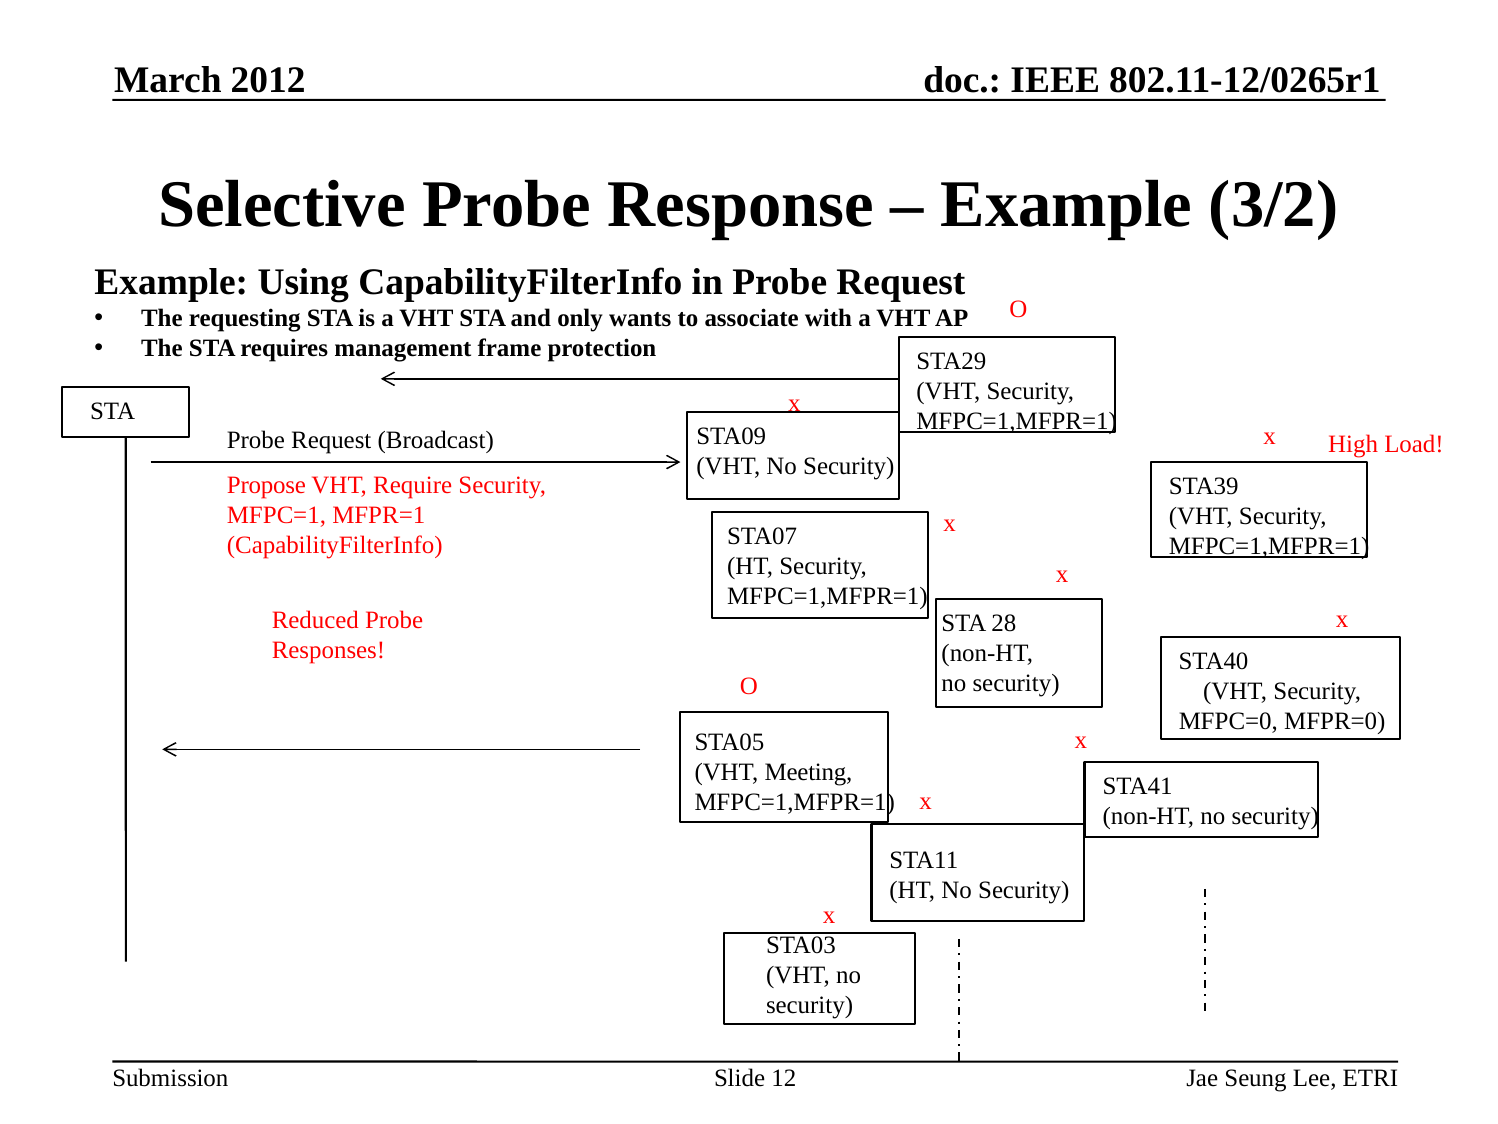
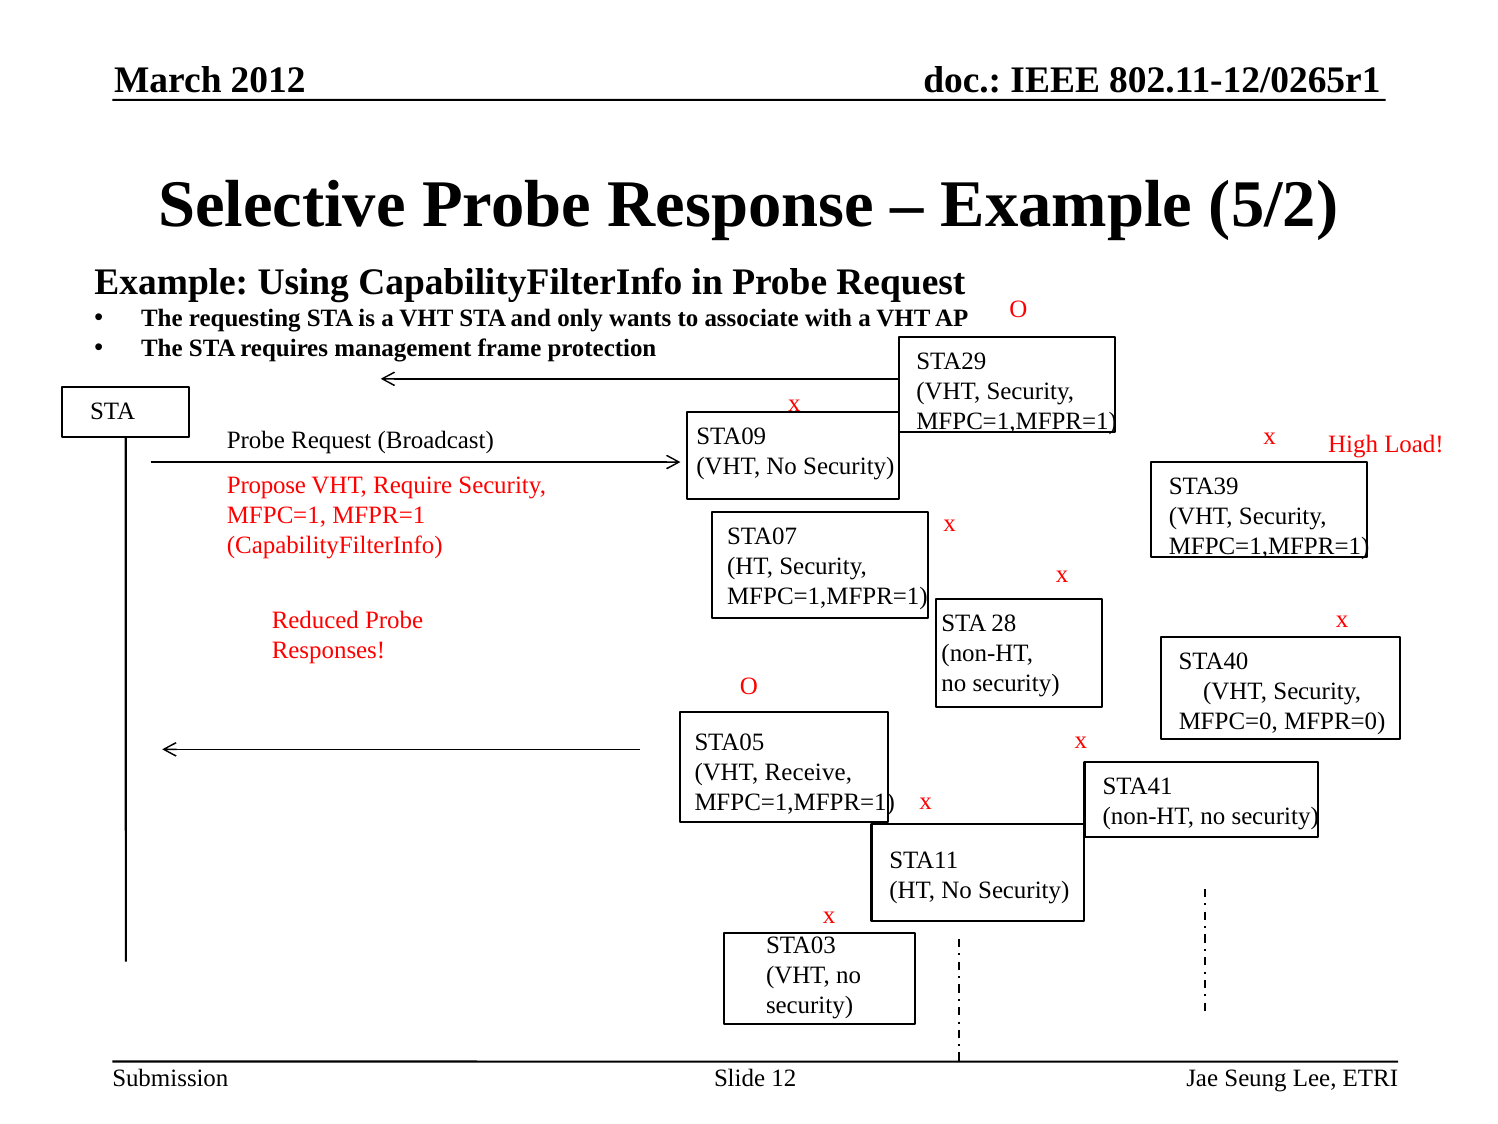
3/2: 3/2 -> 5/2
Meeting: Meeting -> Receive
